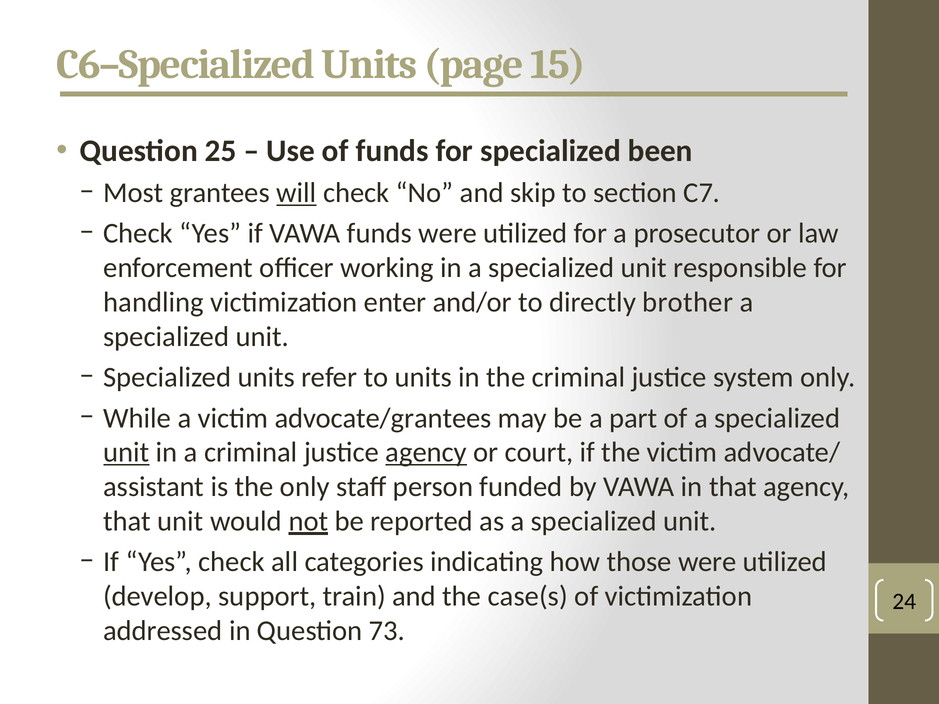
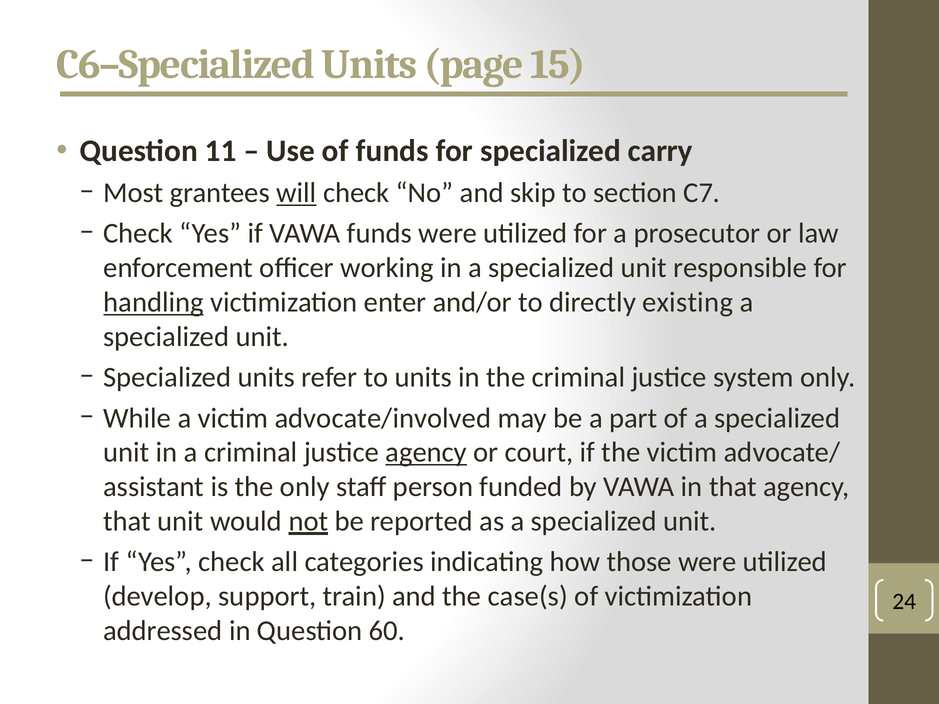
25: 25 -> 11
been: been -> carry
handling underline: none -> present
brother: brother -> existing
advocate/grantees: advocate/grantees -> advocate/involved
unit at (126, 453) underline: present -> none
73: 73 -> 60
